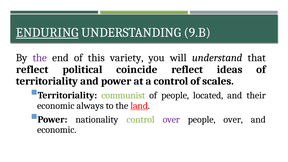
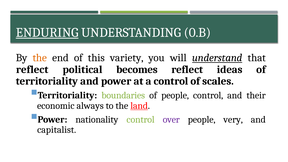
9.B: 9.B -> 0.B
the at (40, 58) colour: purple -> orange
understand underline: none -> present
coincide: coincide -> becomes
communist: communist -> boundaries
people located: located -> control
people over: over -> very
economic at (57, 130): economic -> capitalist
